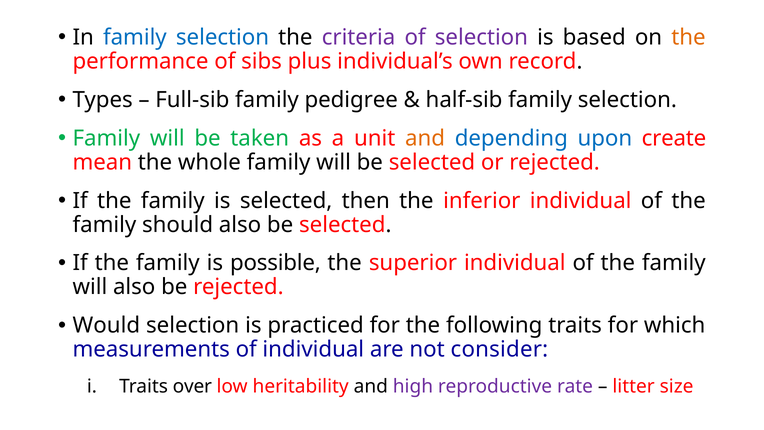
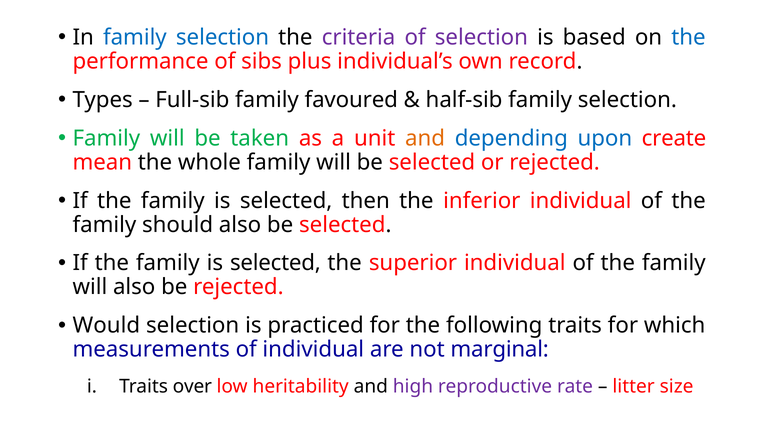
the at (689, 37) colour: orange -> blue
pedigree: pedigree -> favoured
possible at (275, 263): possible -> selected
consider: consider -> marginal
